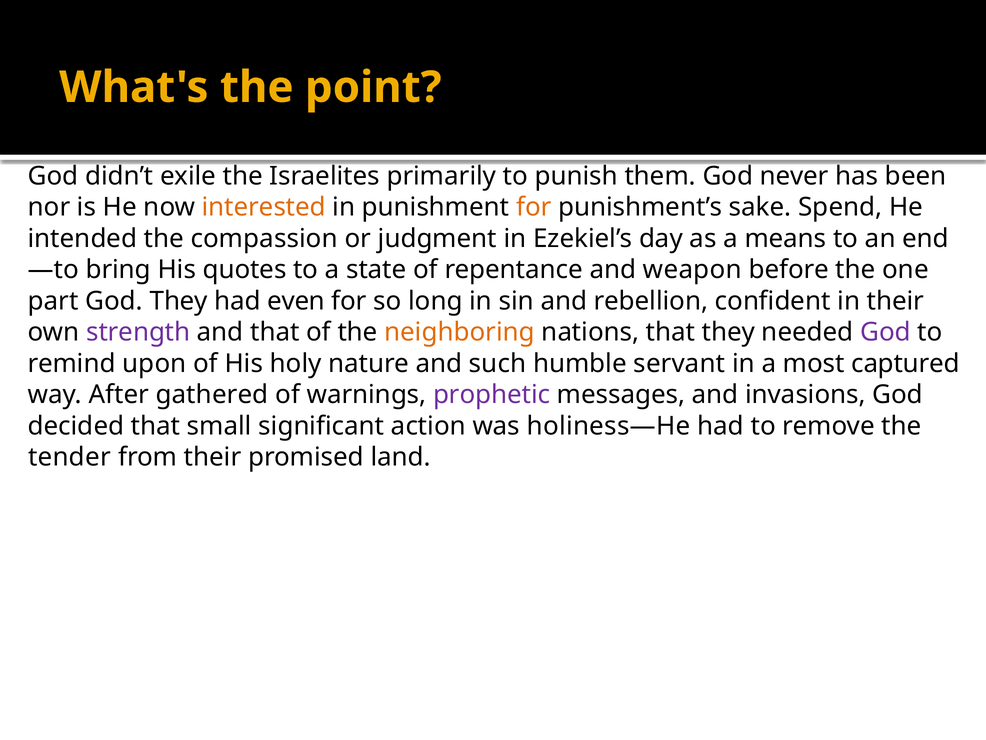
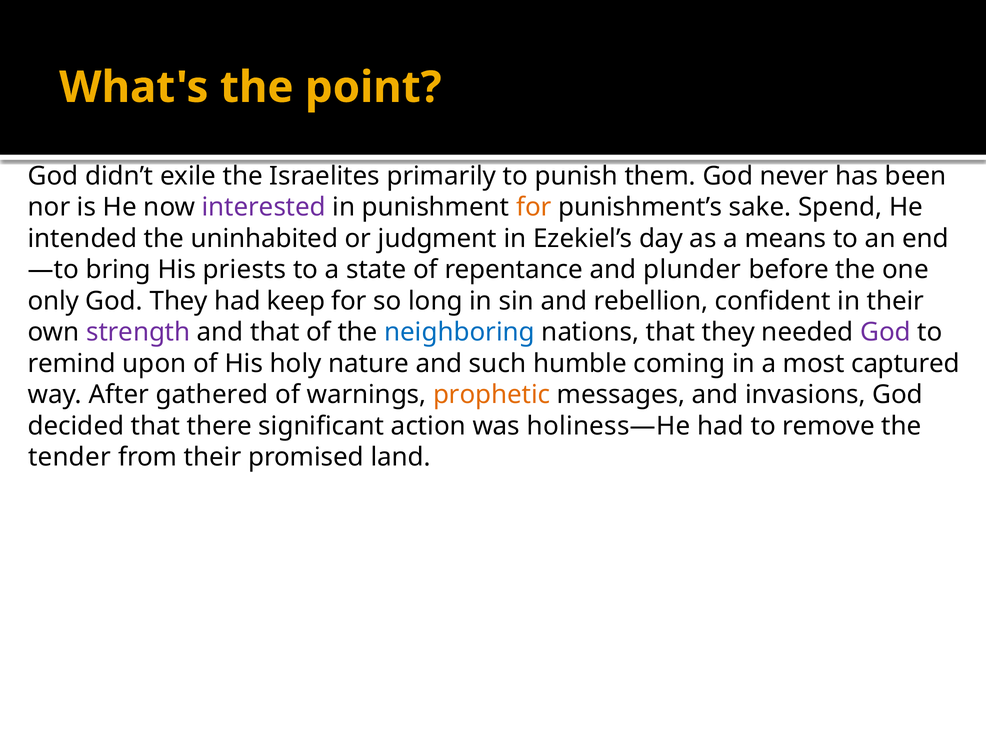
interested colour: orange -> purple
compassion: compassion -> uninhabited
quotes: quotes -> priests
weapon: weapon -> plunder
part: part -> only
even: even -> keep
neighboring colour: orange -> blue
servant: servant -> coming
prophetic colour: purple -> orange
small: small -> there
